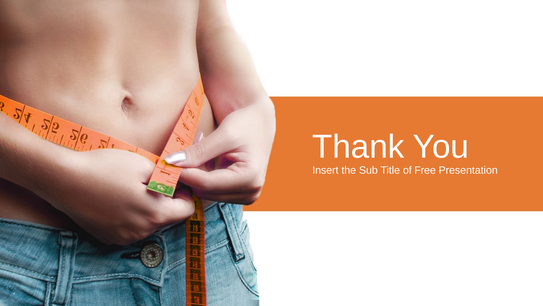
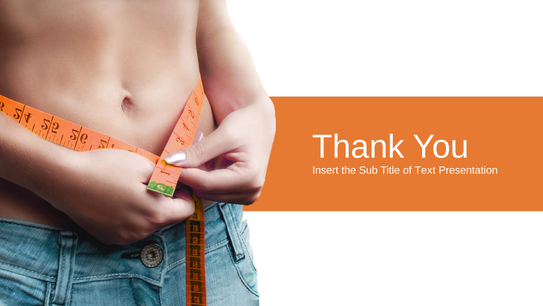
Free: Free -> Text
